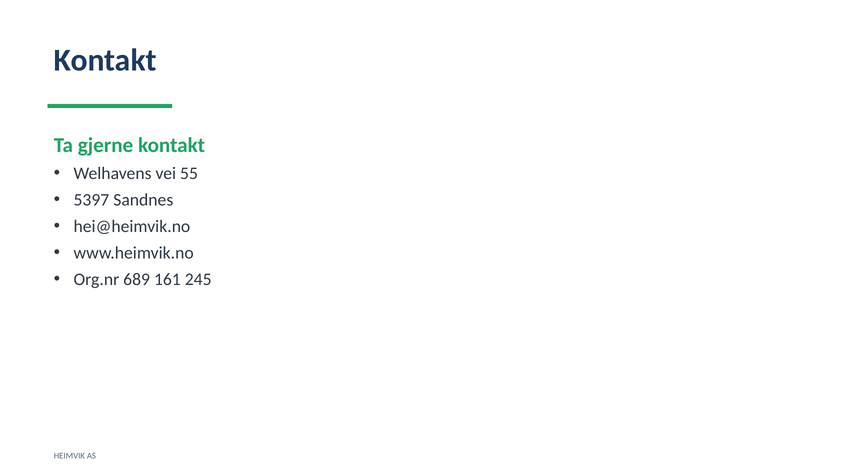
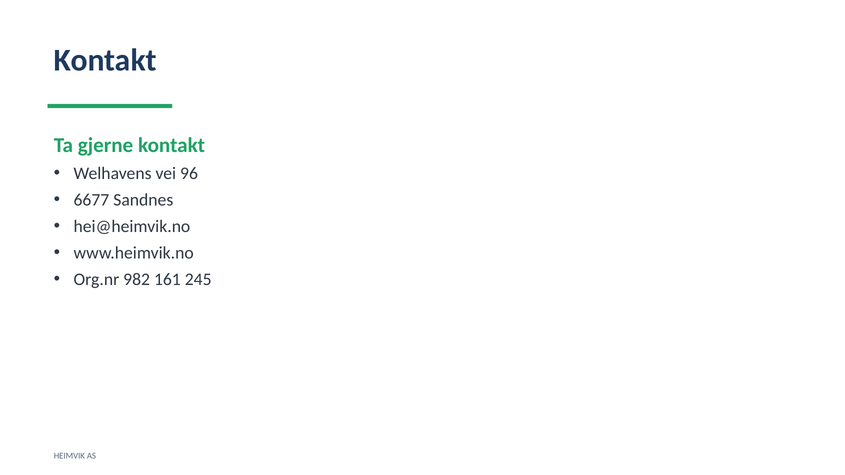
55: 55 -> 96
5397: 5397 -> 6677
689: 689 -> 982
